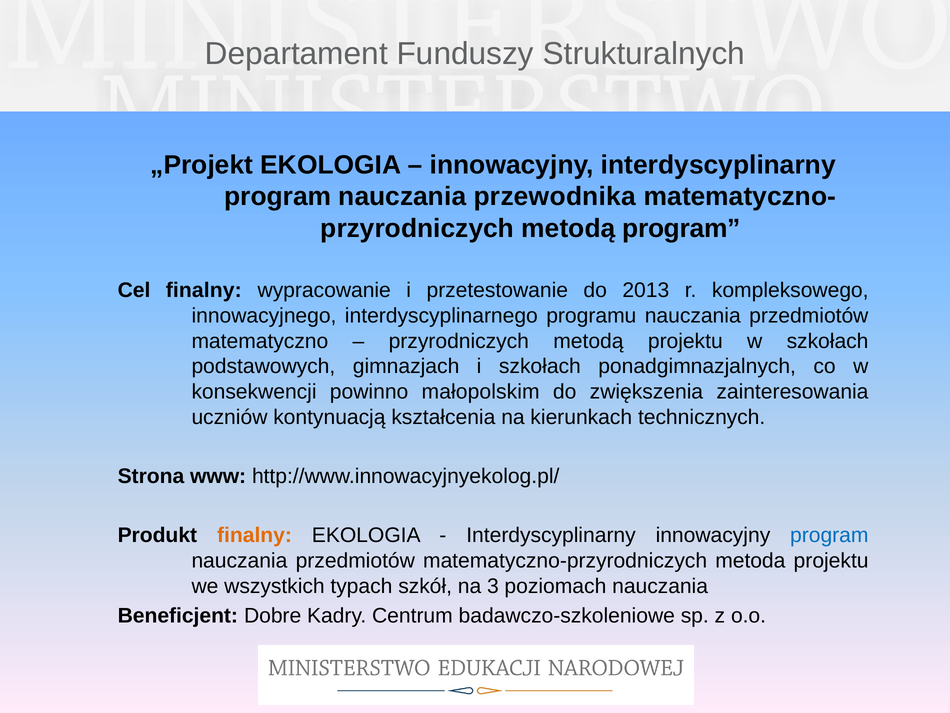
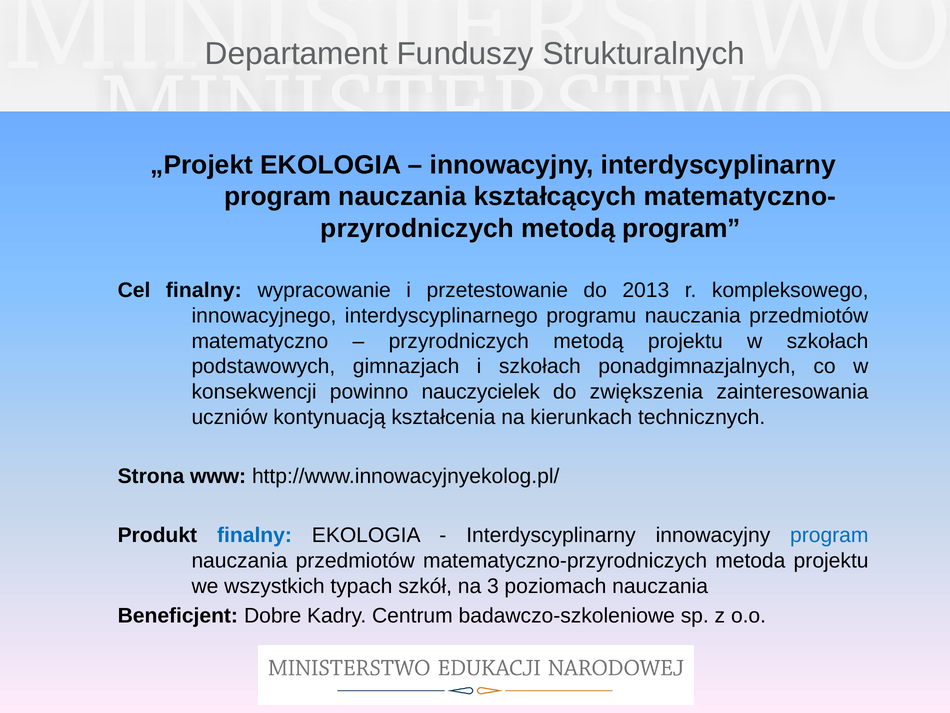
przewodnika: przewodnika -> kształcących
małopolskim: małopolskim -> nauczycielek
finalny at (255, 535) colour: orange -> blue
